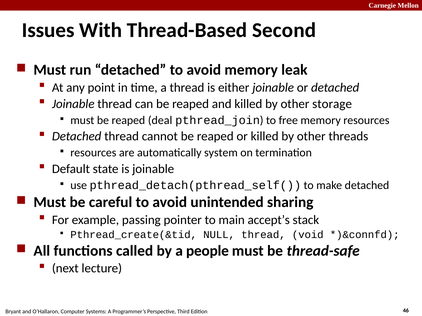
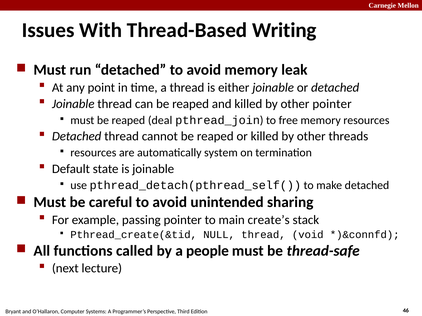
Second: Second -> Writing
other storage: storage -> pointer
accept’s: accept’s -> create’s
